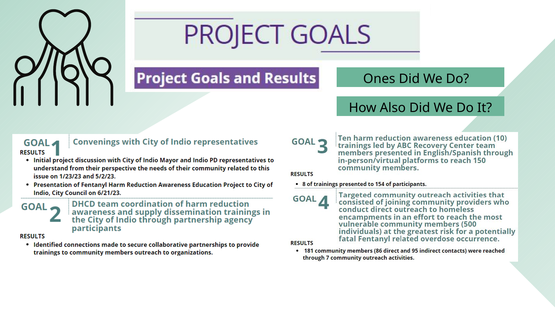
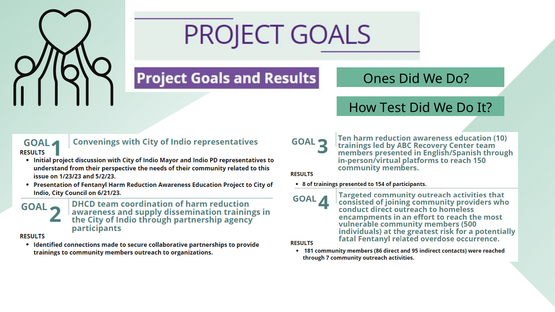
Also: Also -> Test
